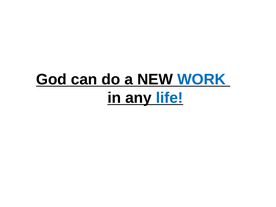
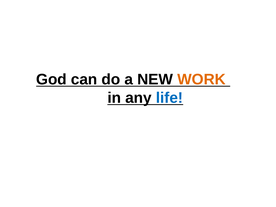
WORK colour: blue -> orange
